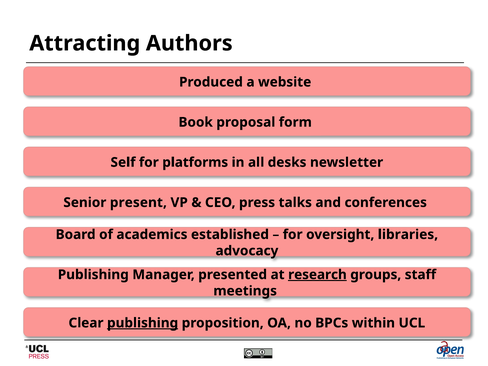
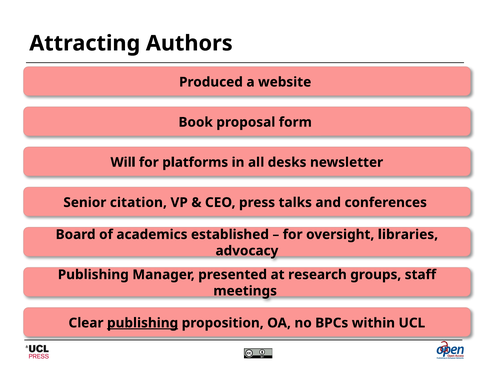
Self: Self -> Will
present: present -> citation
research underline: present -> none
